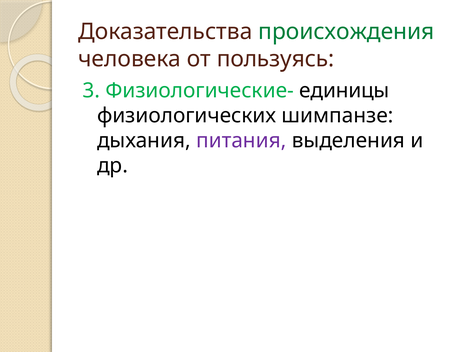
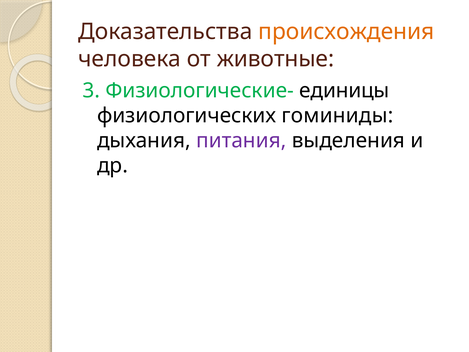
происхождения colour: green -> orange
пользуясь: пользуясь -> животные
шимпанзе: шимпанзе -> гоминиды
